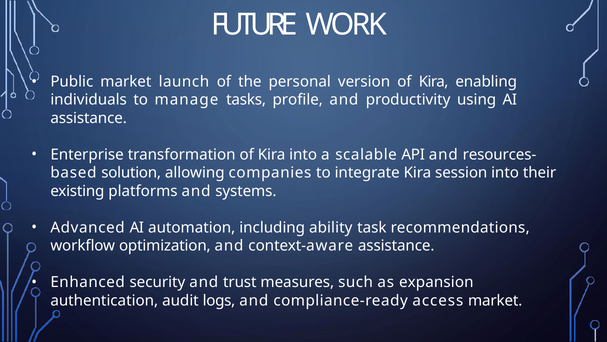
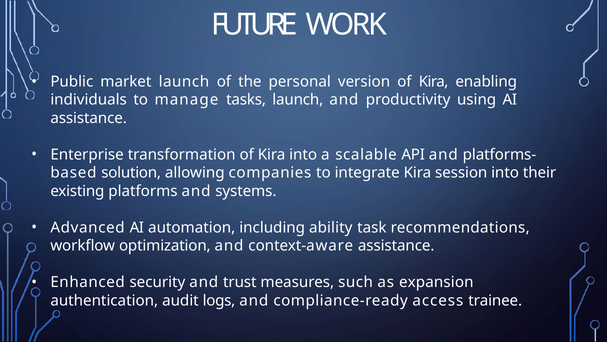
tasks profile: profile -> launch
resources-: resources- -> platforms-
access market: market -> trainee
